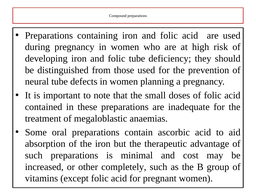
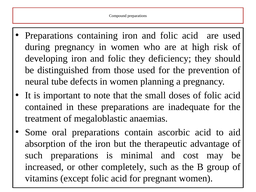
folic tube: tube -> they
